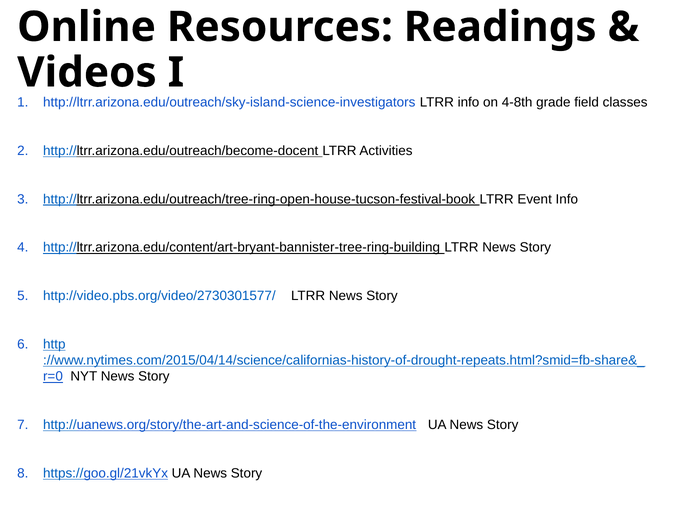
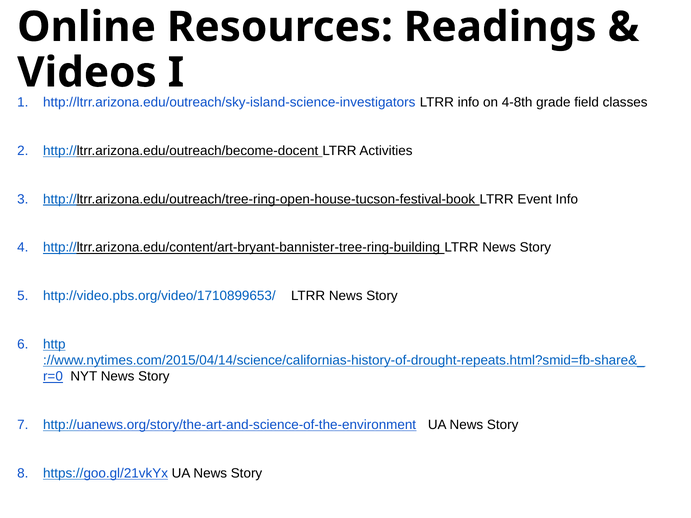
http://video.pbs.org/video/2730301577/: http://video.pbs.org/video/2730301577/ -> http://video.pbs.org/video/1710899653/
